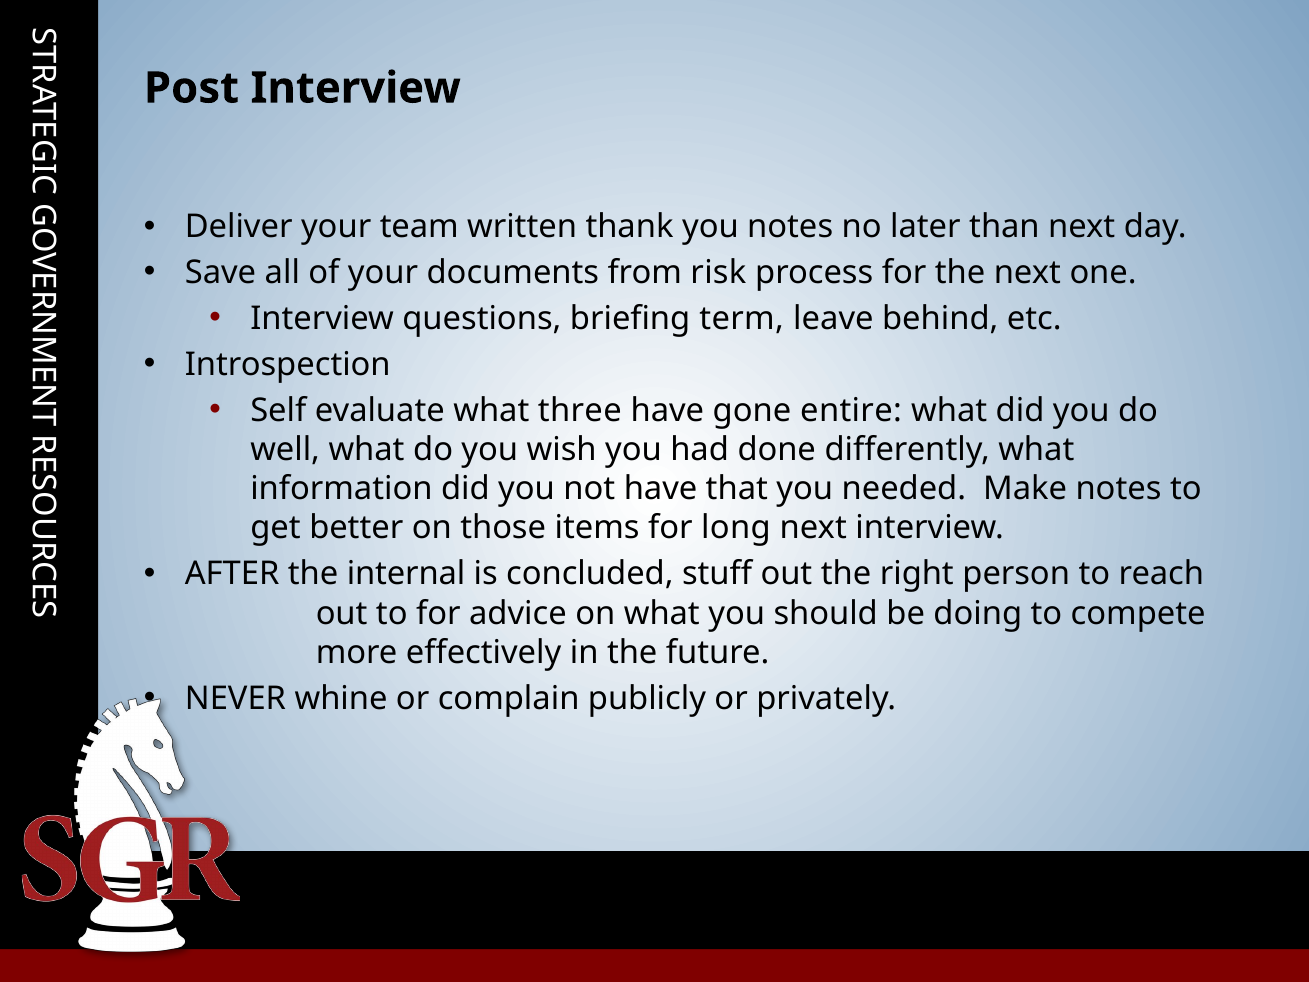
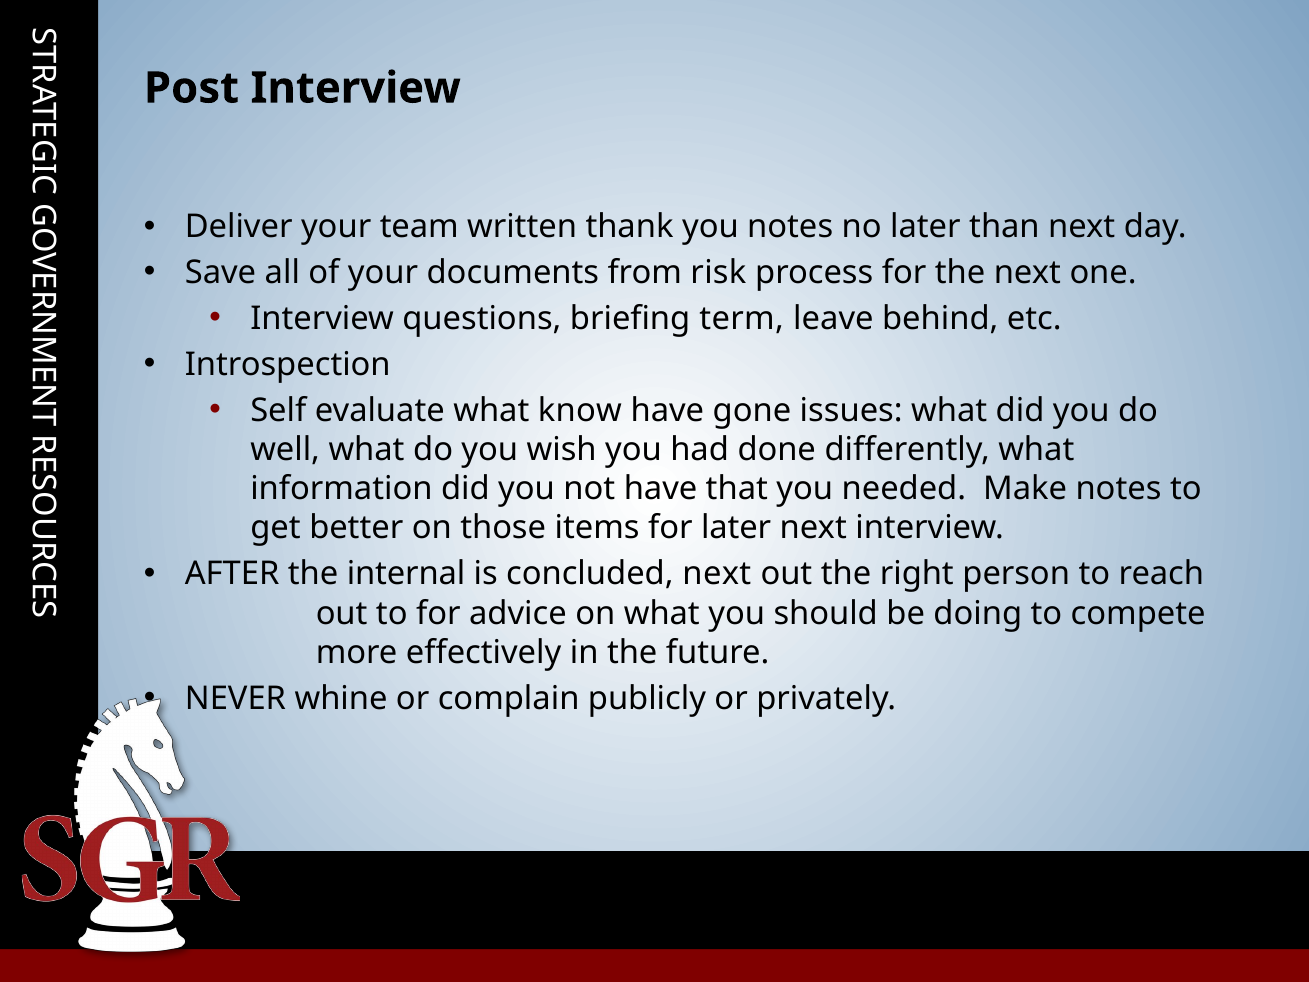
three: three -> know
entire: entire -> issues
for long: long -> later
concluded stuff: stuff -> next
